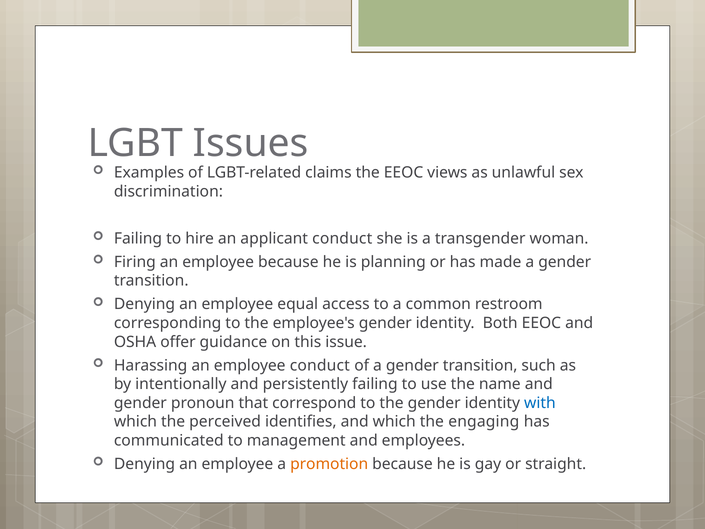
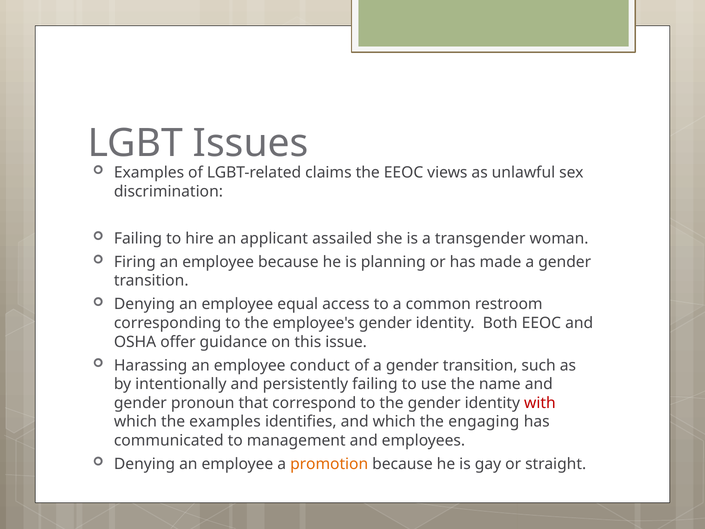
applicant conduct: conduct -> assailed
with colour: blue -> red
the perceived: perceived -> examples
